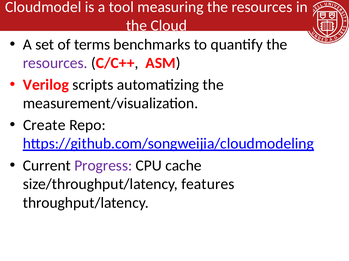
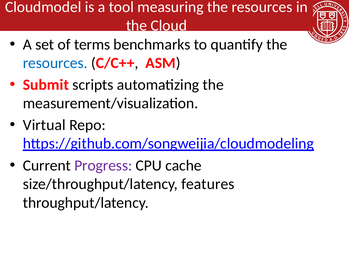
resources at (55, 63) colour: purple -> blue
Verilog: Verilog -> Submit
Create: Create -> Virtual
